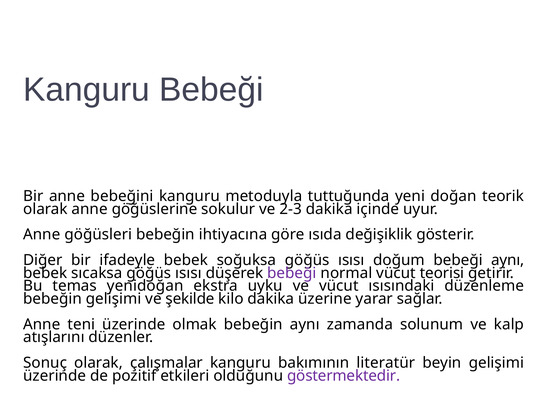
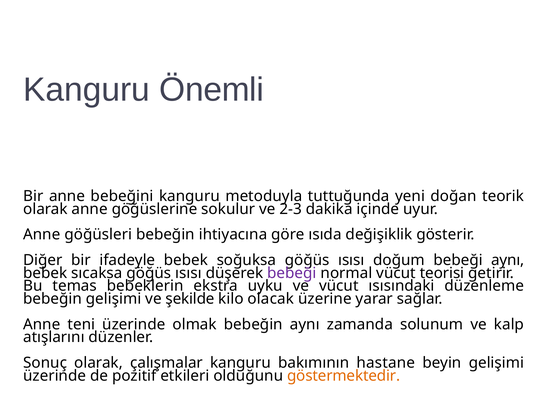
Kanguru Bebeği: Bebeği -> Önemli
yenidoğan: yenidoğan -> bebeklerin
kilo dakika: dakika -> olacak
literatür: literatür -> hastane
göstermektedir colour: purple -> orange
